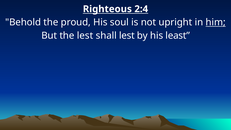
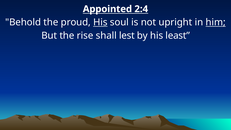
Righteous: Righteous -> Appointed
His at (100, 22) underline: none -> present
the lest: lest -> rise
